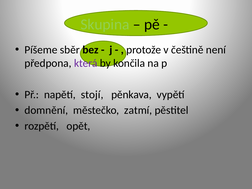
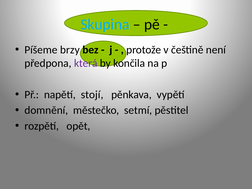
Skupina colour: light green -> light blue
sběr: sběr -> brzy
zatmí: zatmí -> setmí
